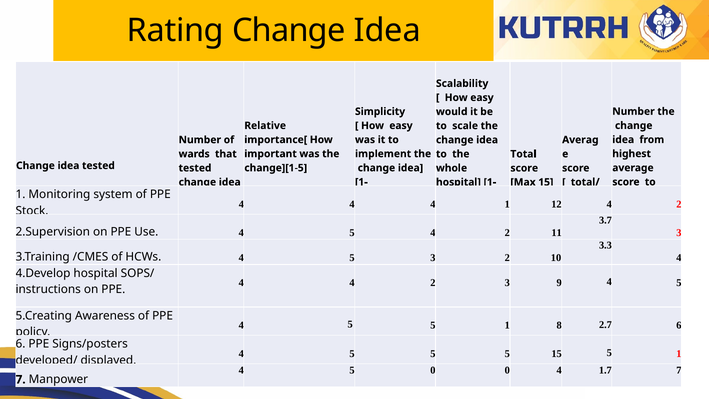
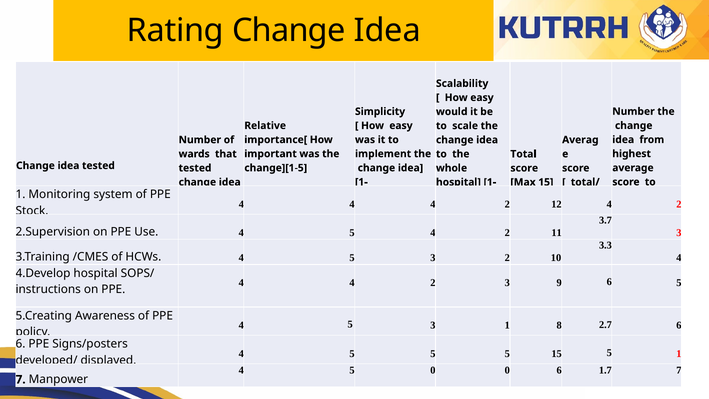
4 4 4 1: 1 -> 2
9 4: 4 -> 6
5 at (433, 325): 5 -> 3
0 4: 4 -> 6
